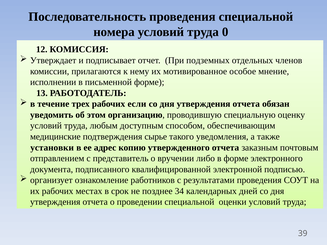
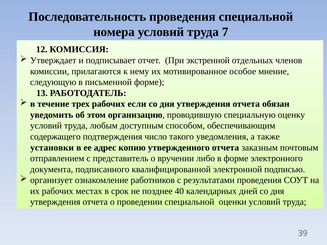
0: 0 -> 7
подземных: подземных -> экстренной
исполнении: исполнении -> следующую
медицинские: медицинские -> содержащего
сырье: сырье -> число
34: 34 -> 40
